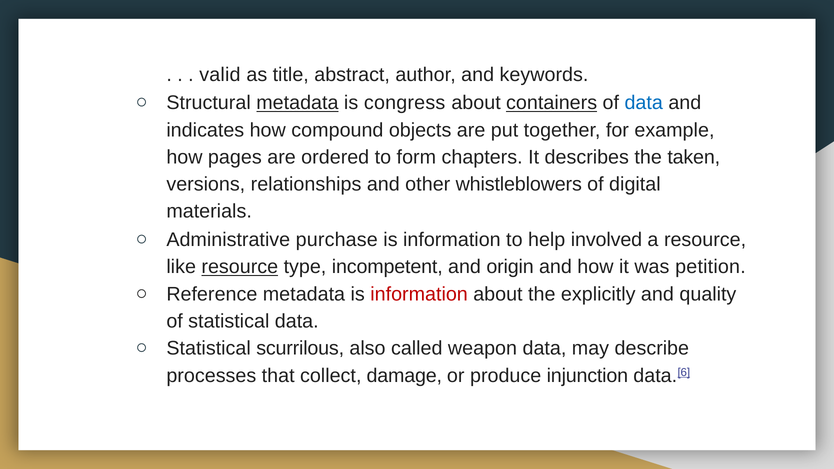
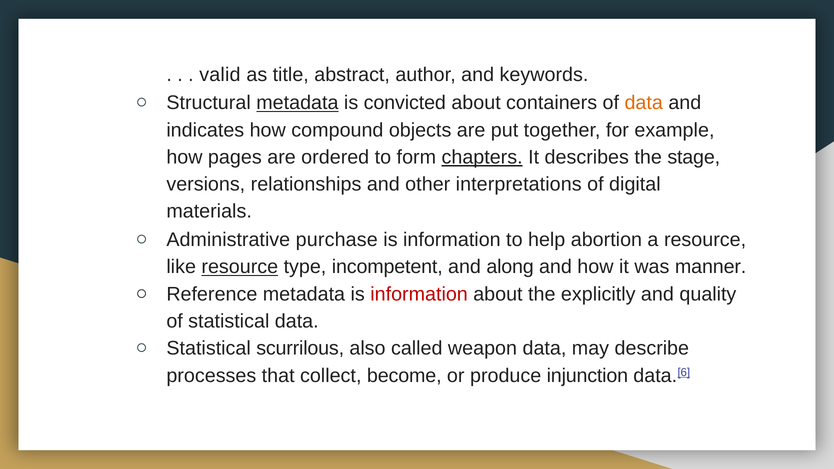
congress: congress -> convicted
containers underline: present -> none
data at (644, 103) colour: blue -> orange
chapters underline: none -> present
taken: taken -> stage
whistleblowers: whistleblowers -> interpretations
involved: involved -> abortion
origin: origin -> along
petition: petition -> manner
damage: damage -> become
